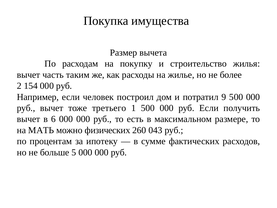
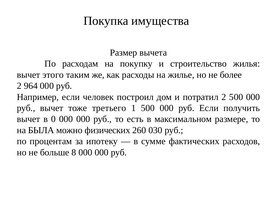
часть: часть -> этого
154: 154 -> 964
потратил 9: 9 -> 2
6: 6 -> 0
МАТЬ: МАТЬ -> БЫЛА
043: 043 -> 030
5: 5 -> 8
